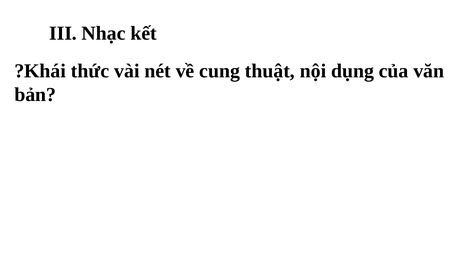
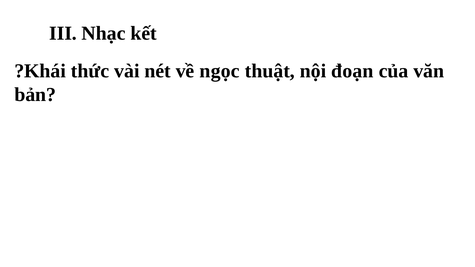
cung: cung -> ngọc
dụng: dụng -> đoạn
